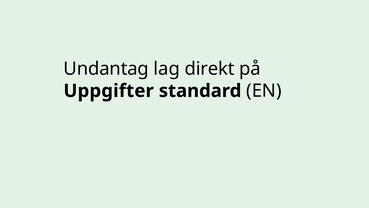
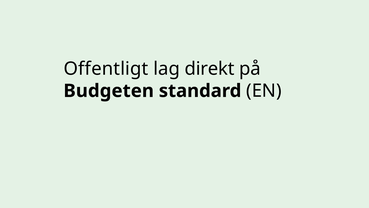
Undantag: Undantag -> Offentligt
Uppgifter: Uppgifter -> Budgeten
